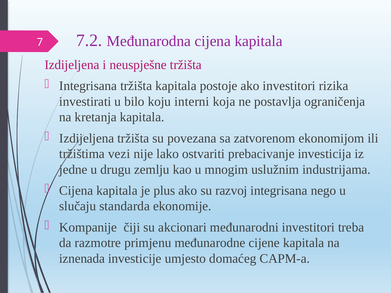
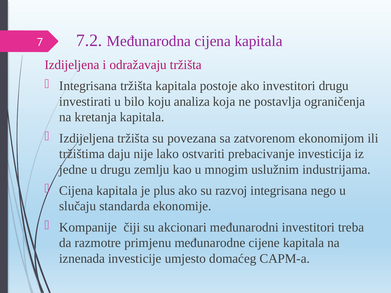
neuspješne: neuspješne -> odražavaju
investitori rizika: rizika -> drugu
interni: interni -> analiza
vezi: vezi -> daju
